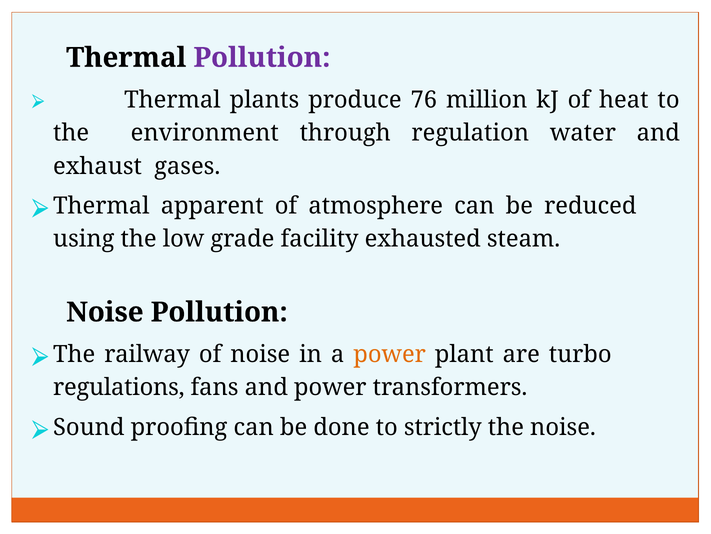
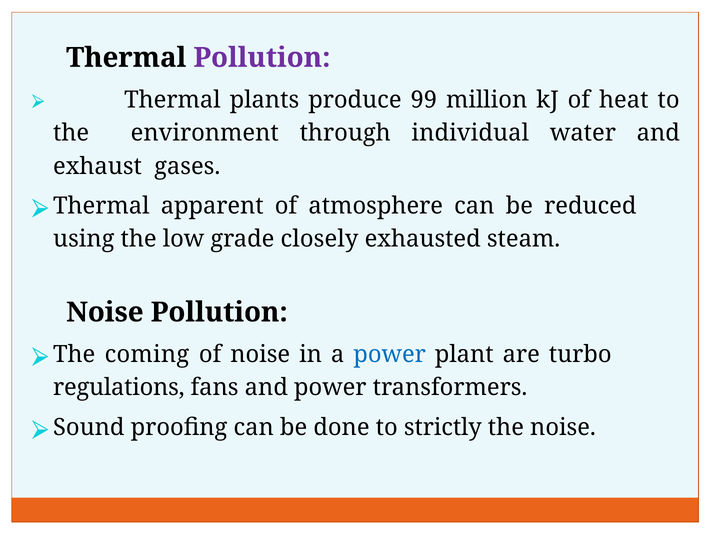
76: 76 -> 99
regulation: regulation -> individual
facility: facility -> closely
railway: railway -> coming
power at (390, 354) colour: orange -> blue
